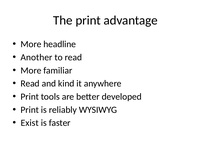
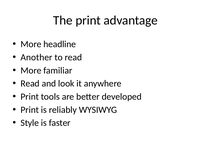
kind: kind -> look
Exist: Exist -> Style
